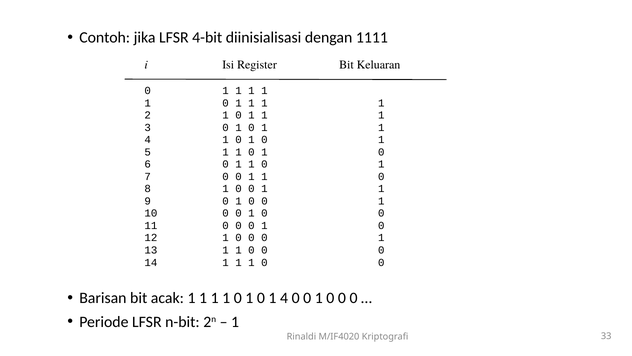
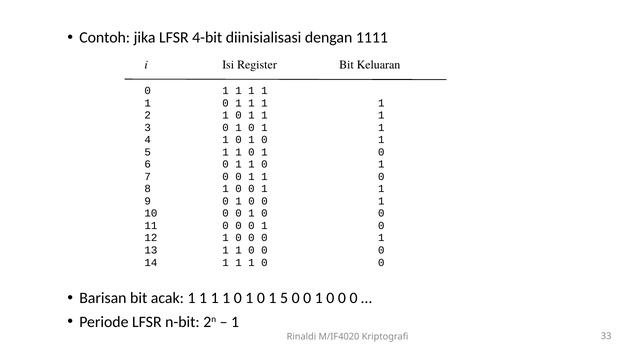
4 at (284, 298): 4 -> 5
